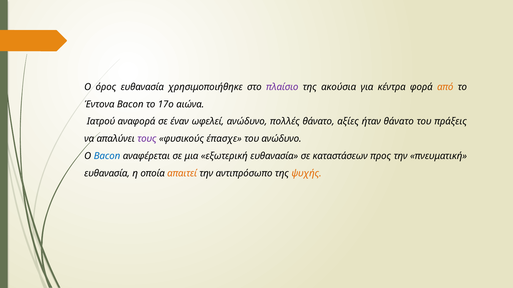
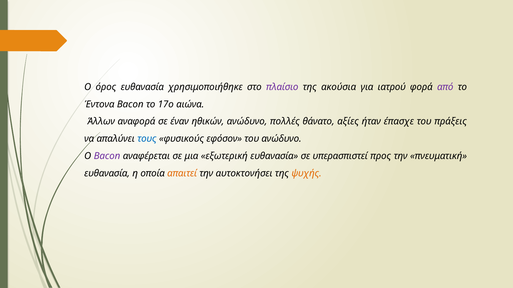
κέντρα: κέντρα -> ιατρού
από colour: orange -> purple
Ιατρού: Ιατρού -> Άλλων
ωφελεί: ωφελεί -> ηθικών
ήταν θάνατο: θάνατο -> έπασχε
τους colour: purple -> blue
έπασχε: έπασχε -> εφόσον
Bacon at (107, 156) colour: blue -> purple
καταστάσεων: καταστάσεων -> υπερασπιστεί
αντιπρόσωπο: αντιπρόσωπο -> αυτοκτονήσει
